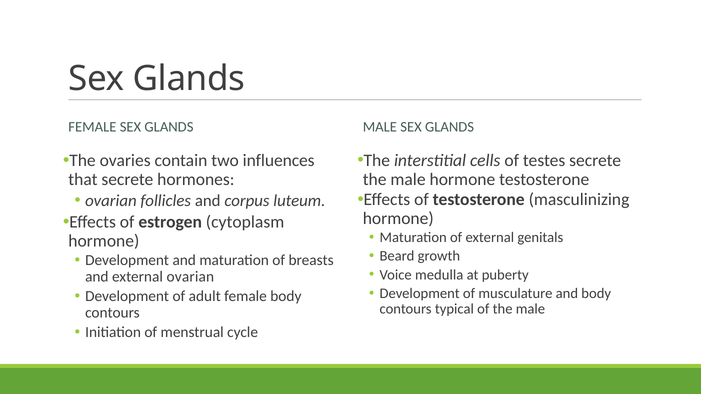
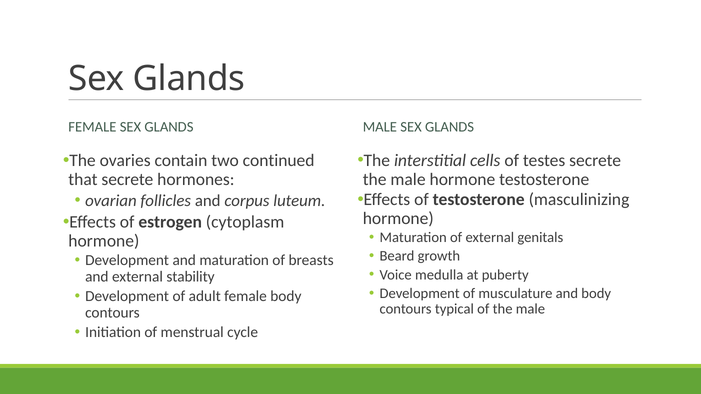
influences: influences -> continued
external ovarian: ovarian -> stability
